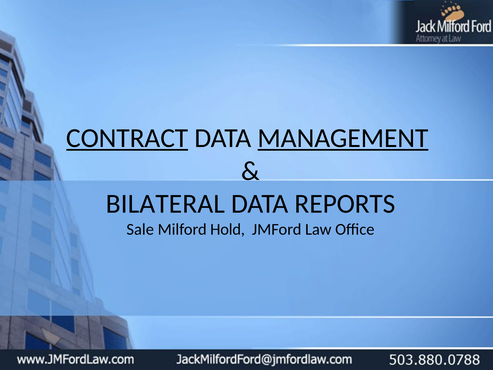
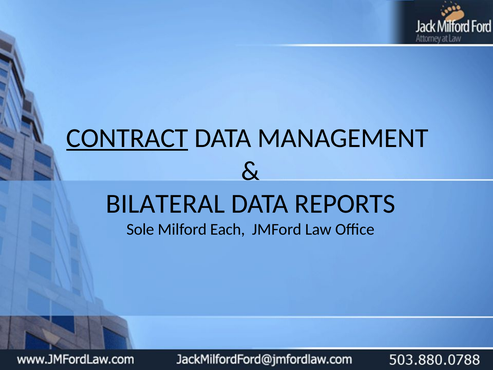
MANAGEMENT underline: present -> none
Sale: Sale -> Sole
Hold: Hold -> Each
